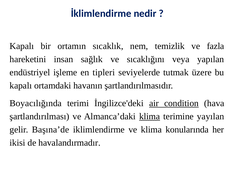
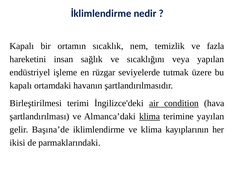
tipleri: tipleri -> rüzgar
Boyacılığında: Boyacılığında -> Birleştirilmesi
konularında: konularında -> kayıplarının
havalandırmadır: havalandırmadır -> parmaklarındaki
